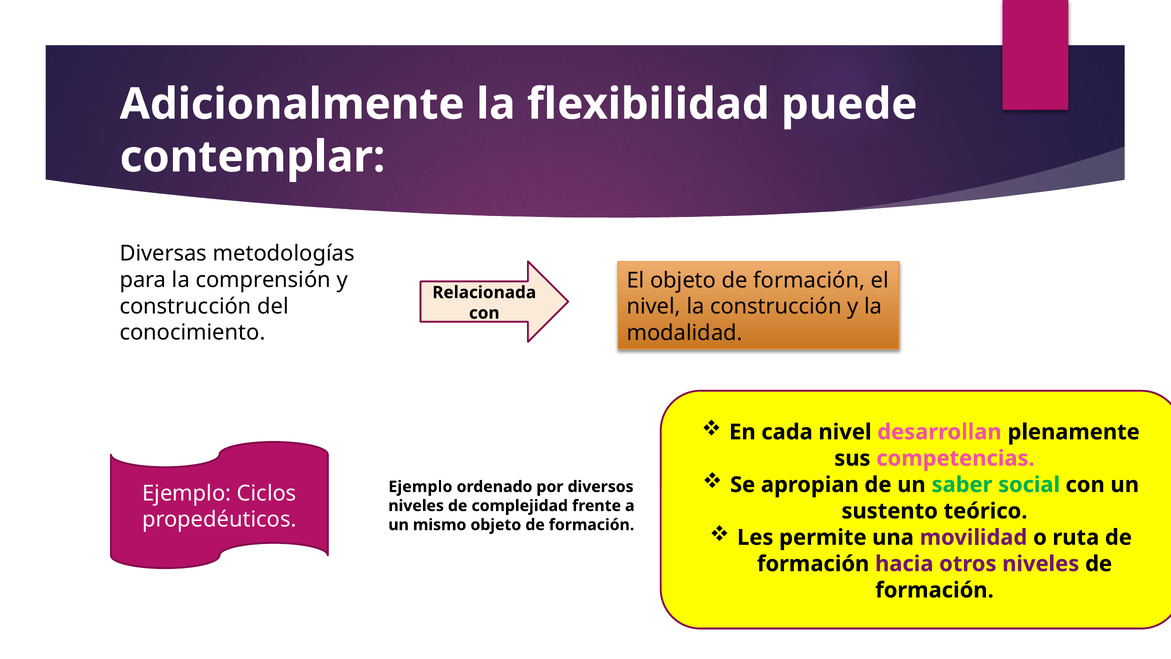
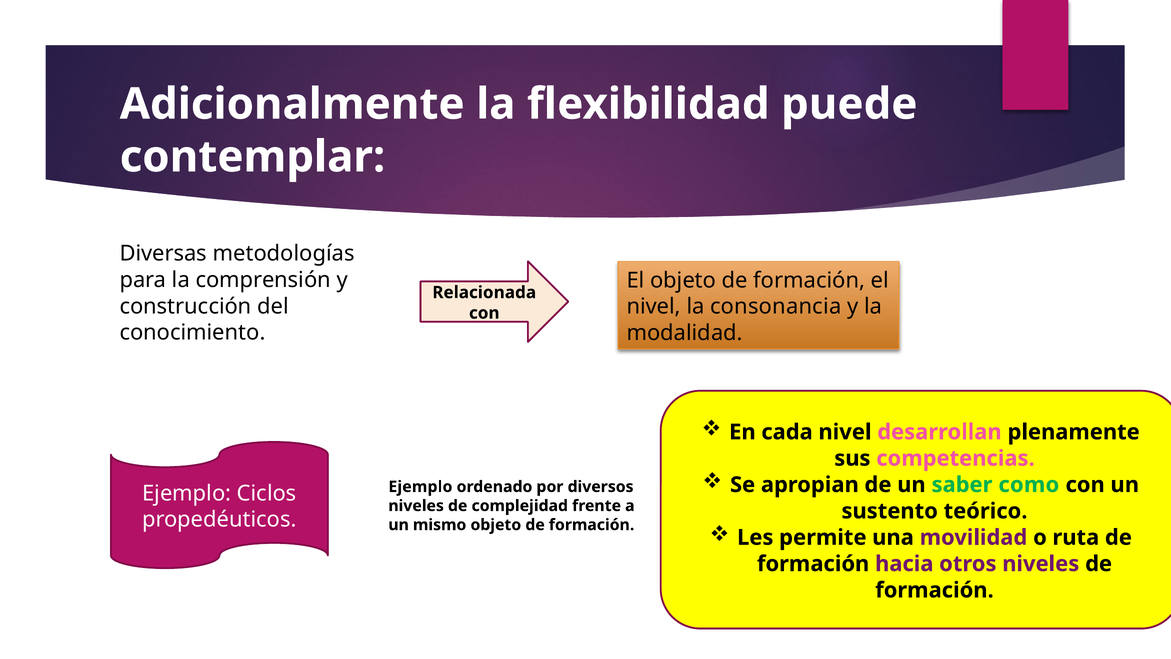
la construcción: construcción -> consonancia
social: social -> como
